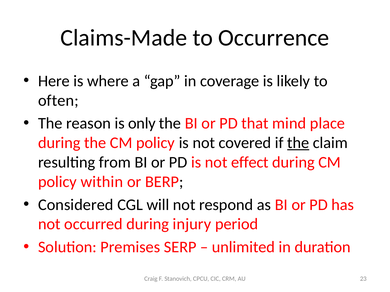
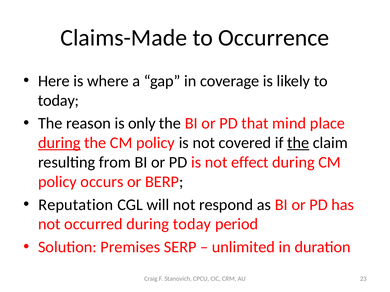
often at (58, 101): often -> today
during at (59, 143) underline: none -> present
within: within -> occurs
Considered: Considered -> Reputation
during injury: injury -> today
